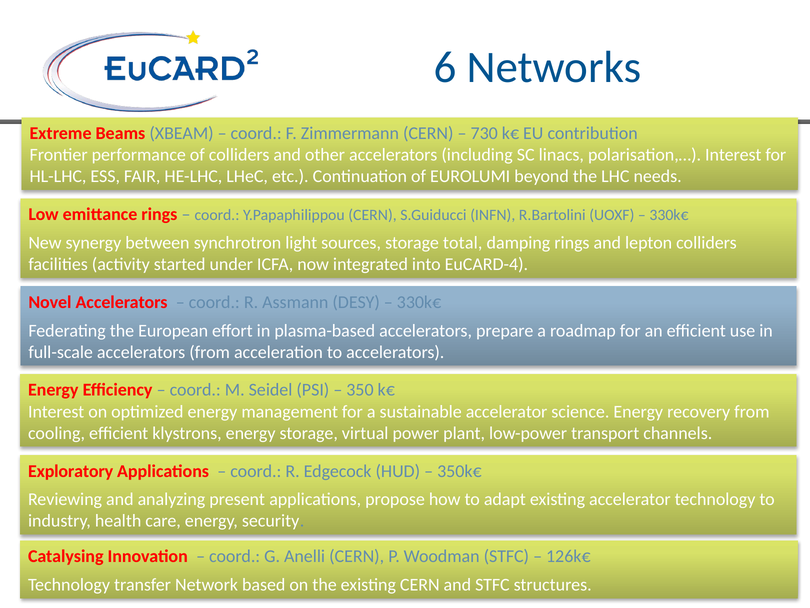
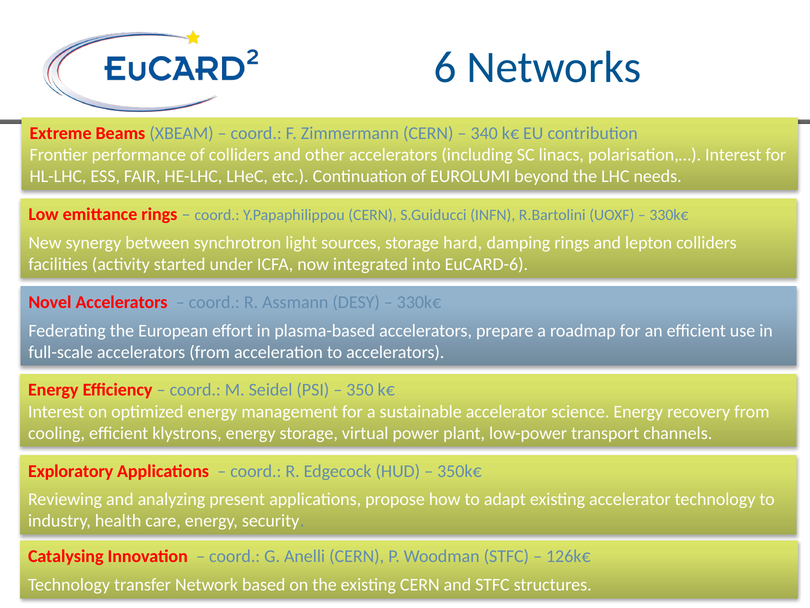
730: 730 -> 340
total: total -> hard
EuCARD-4: EuCARD-4 -> EuCARD-6
